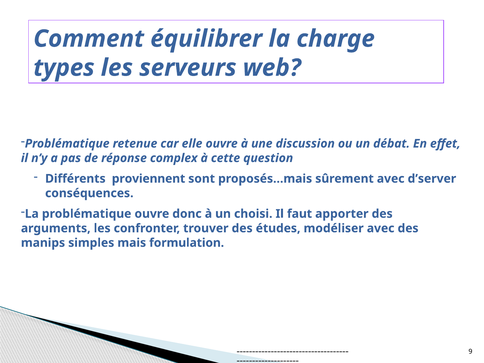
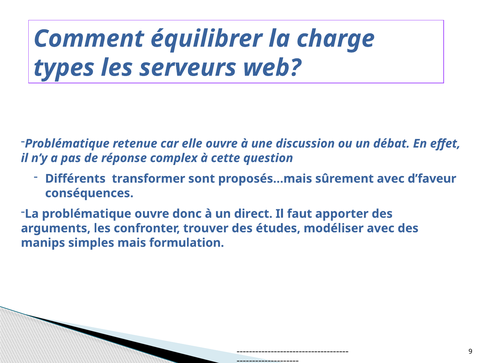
proviennent: proviennent -> transformer
d’server: d’server -> d’faveur
choisi: choisi -> direct
